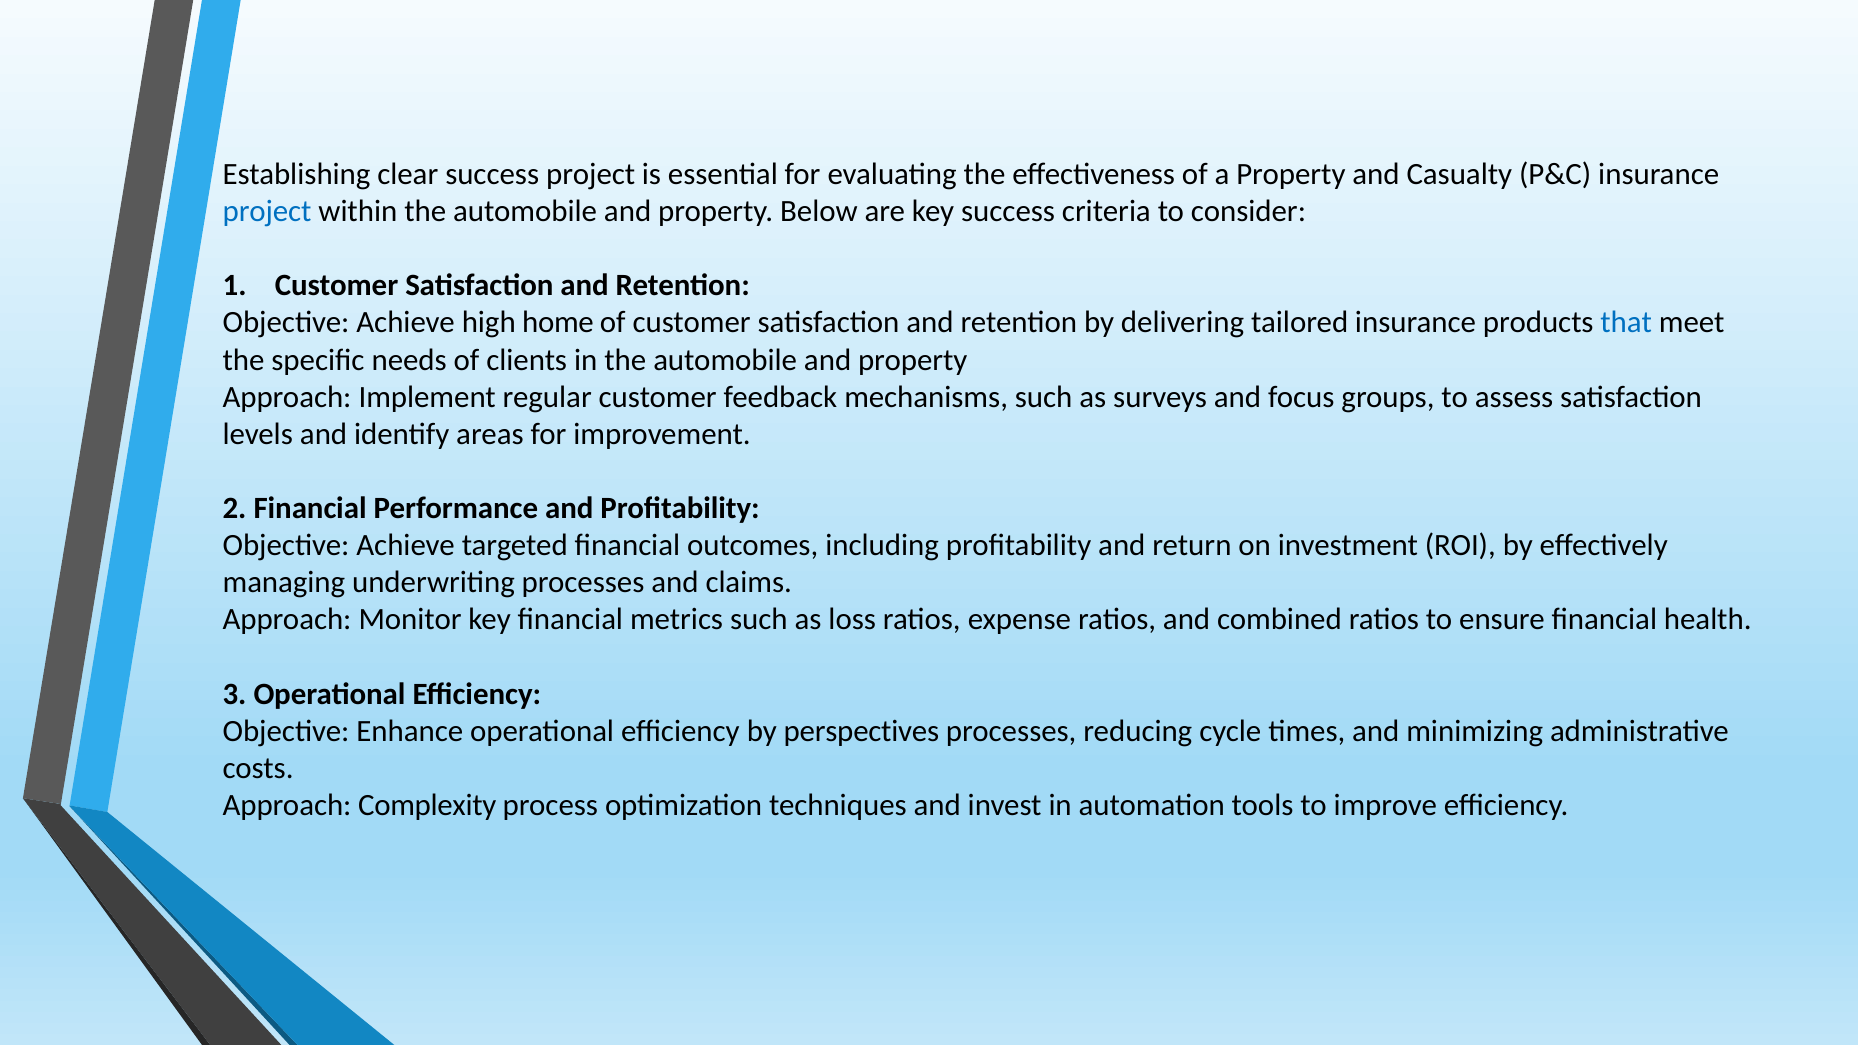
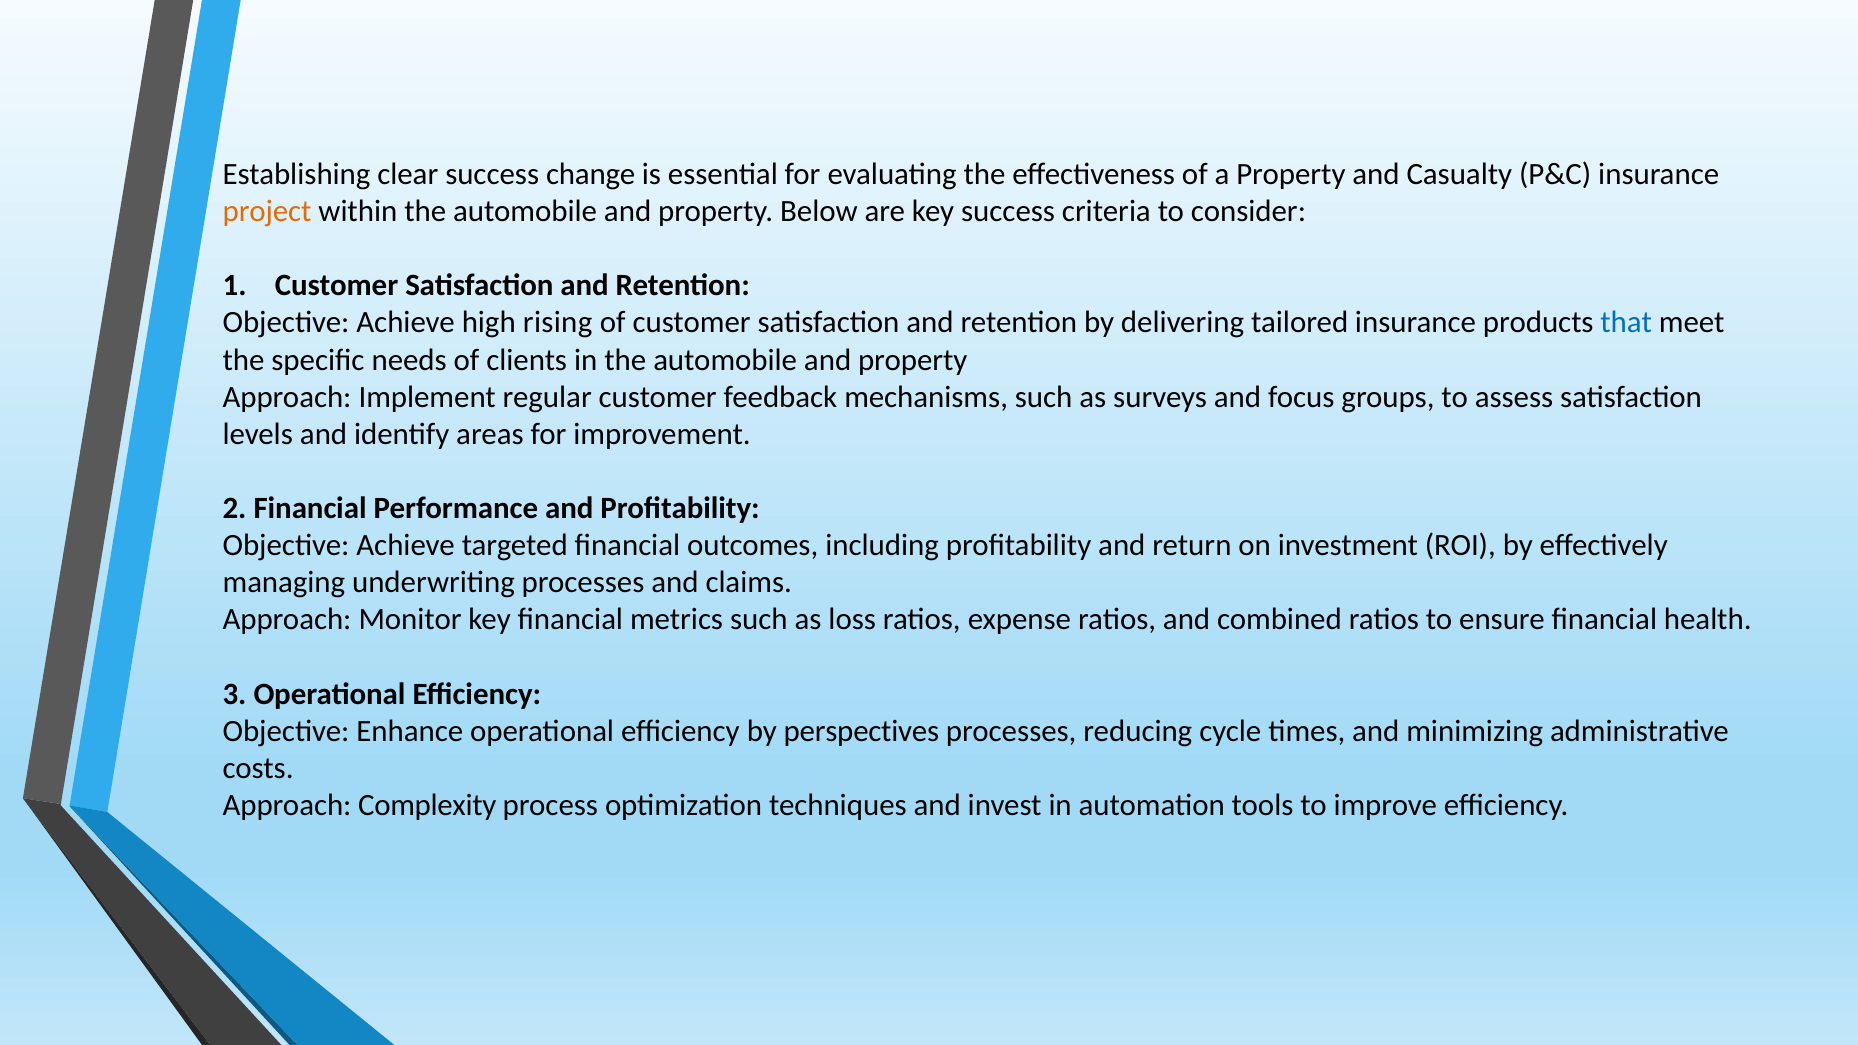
success project: project -> change
project at (267, 211) colour: blue -> orange
home: home -> rising
